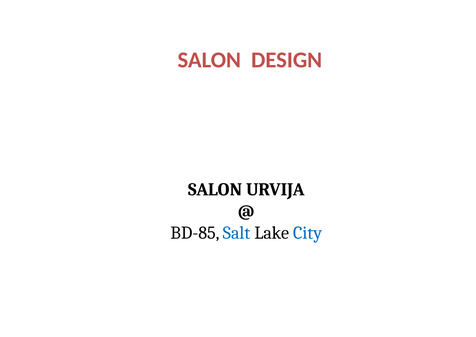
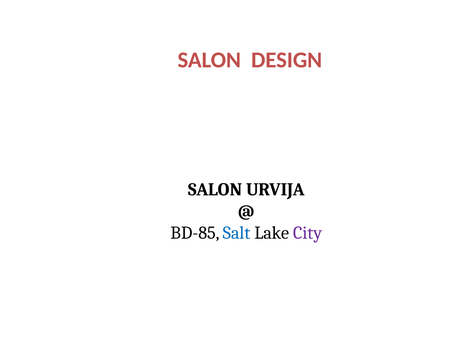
City colour: blue -> purple
